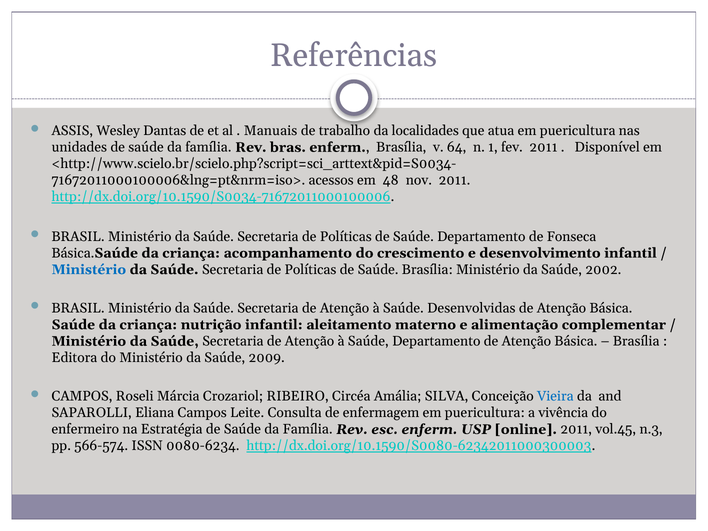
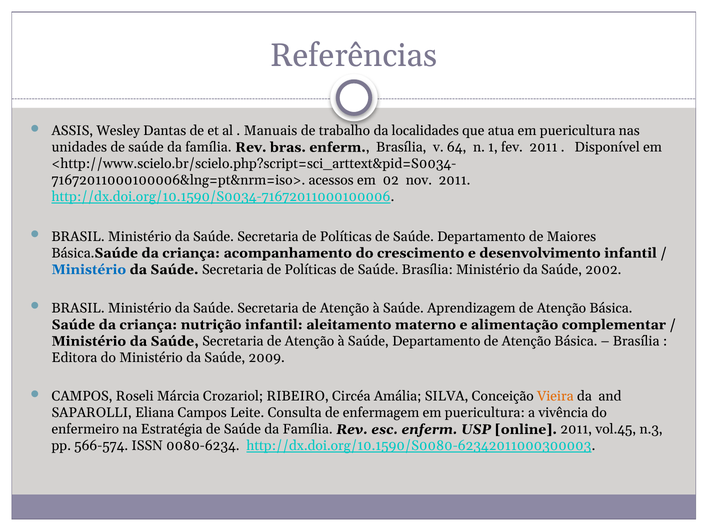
48: 48 -> 02
Fonseca: Fonseca -> Maiores
Desenvolvidas: Desenvolvidas -> Aprendizagem
Vieira colour: blue -> orange
